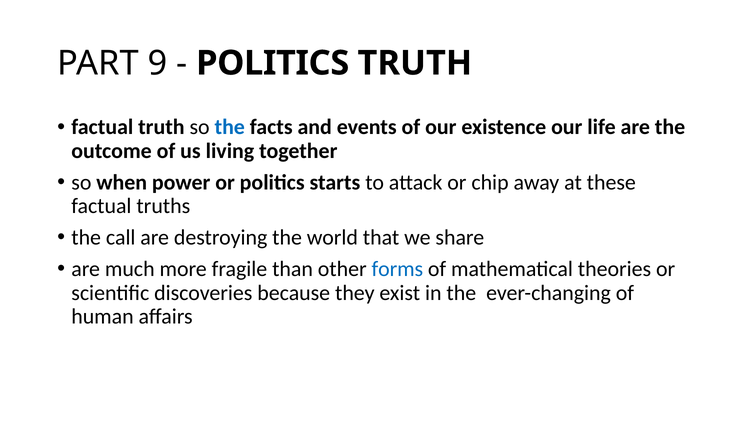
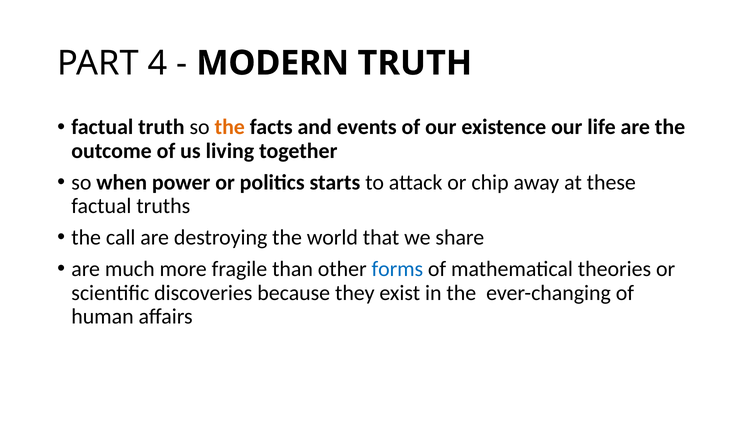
9: 9 -> 4
POLITICS at (273, 63): POLITICS -> MODERN
the at (230, 127) colour: blue -> orange
